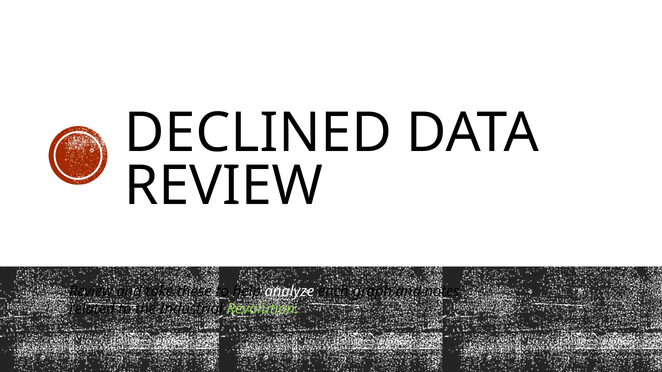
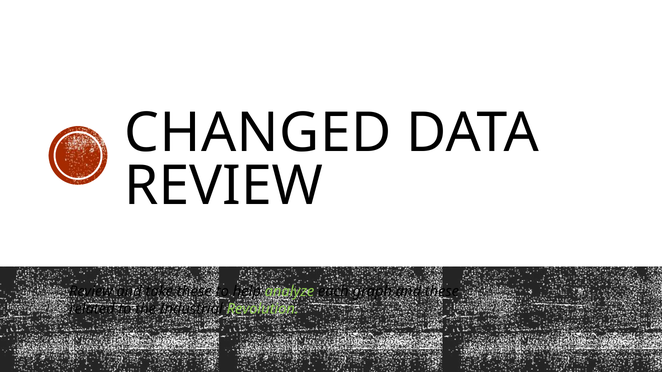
DECLINED: DECLINED -> CHANGED
analyze colour: white -> light green
and notes: notes -> these
